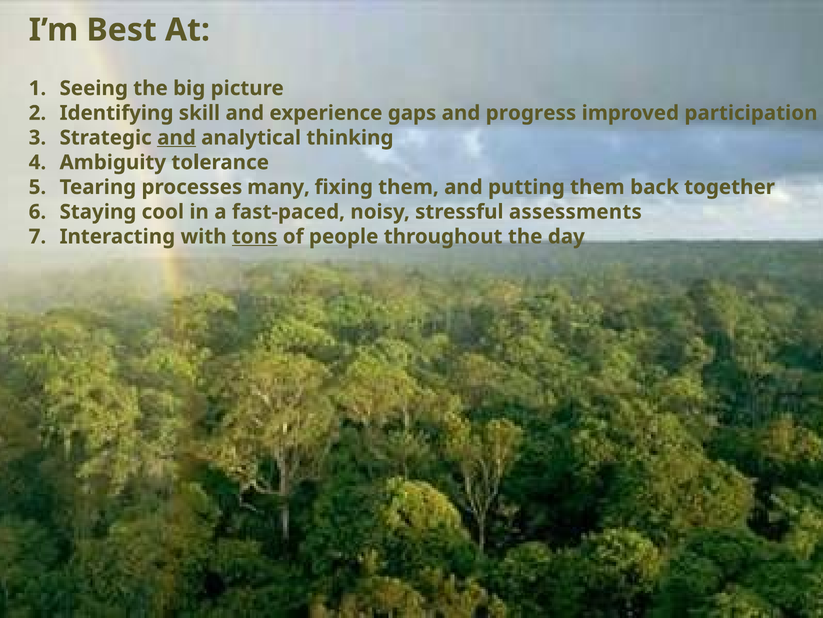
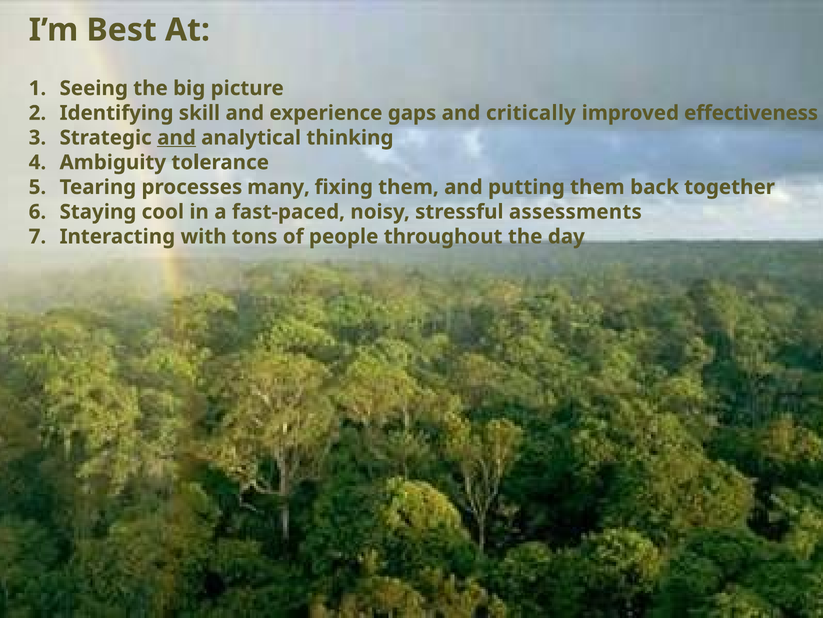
progress: progress -> critically
participation: participation -> effectiveness
tons underline: present -> none
